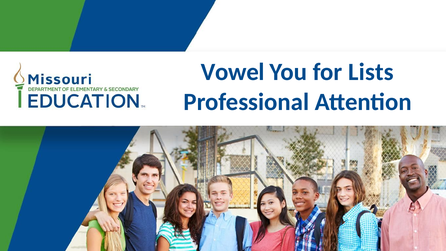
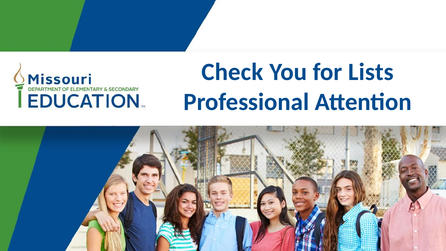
Vowel: Vowel -> Check
